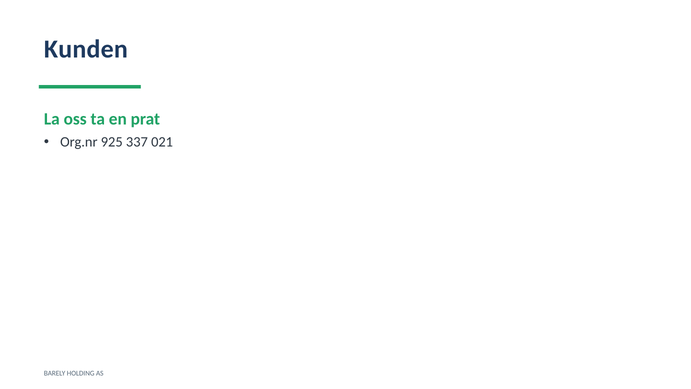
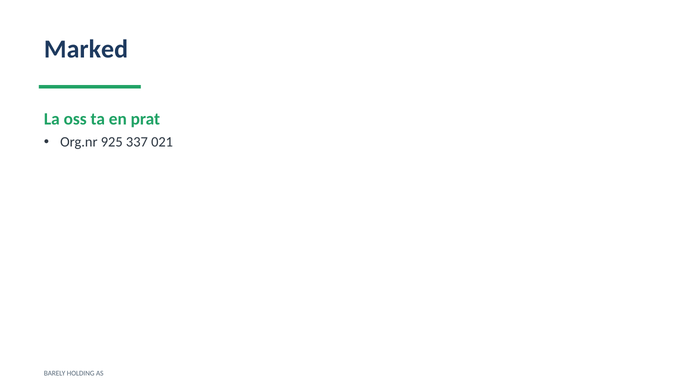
Kunden: Kunden -> Marked
